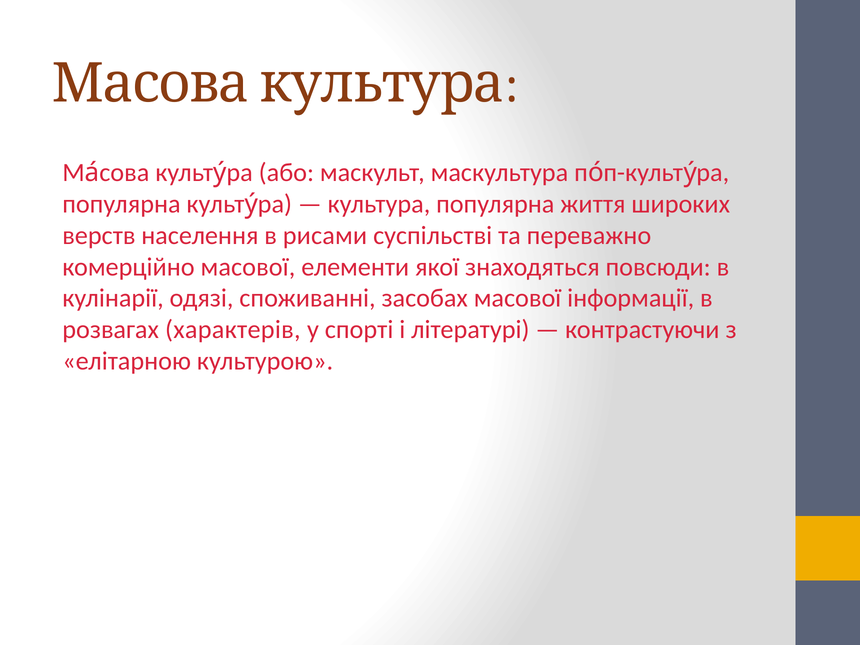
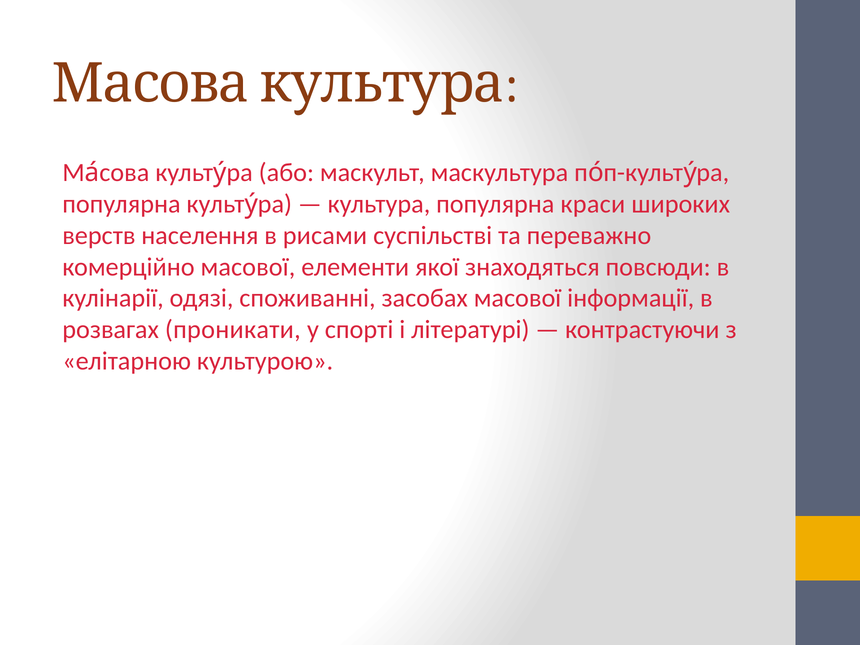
життя: життя -> краси
характерів: характерів -> проникати
